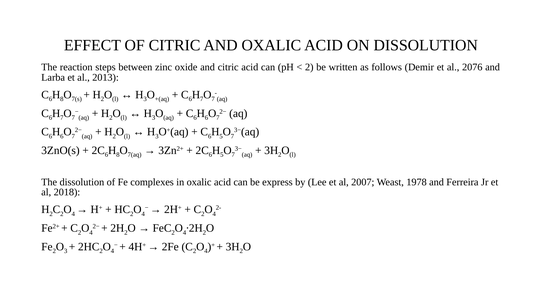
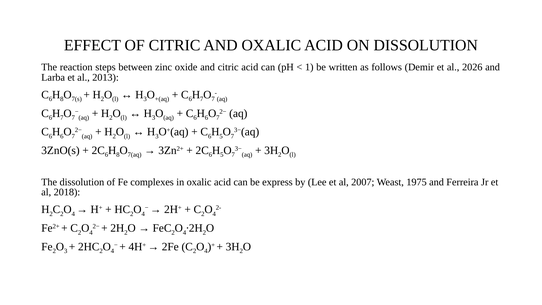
2 at (309, 67): 2 -> 1
2076: 2076 -> 2026
1978: 1978 -> 1975
